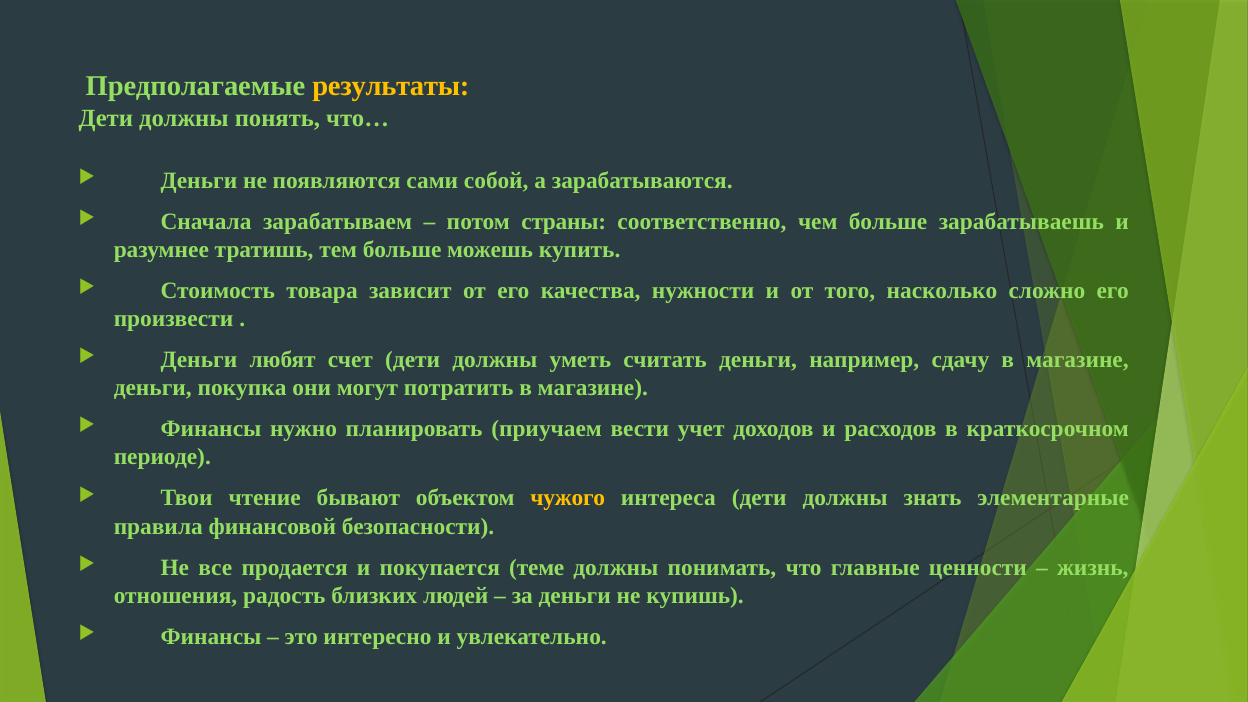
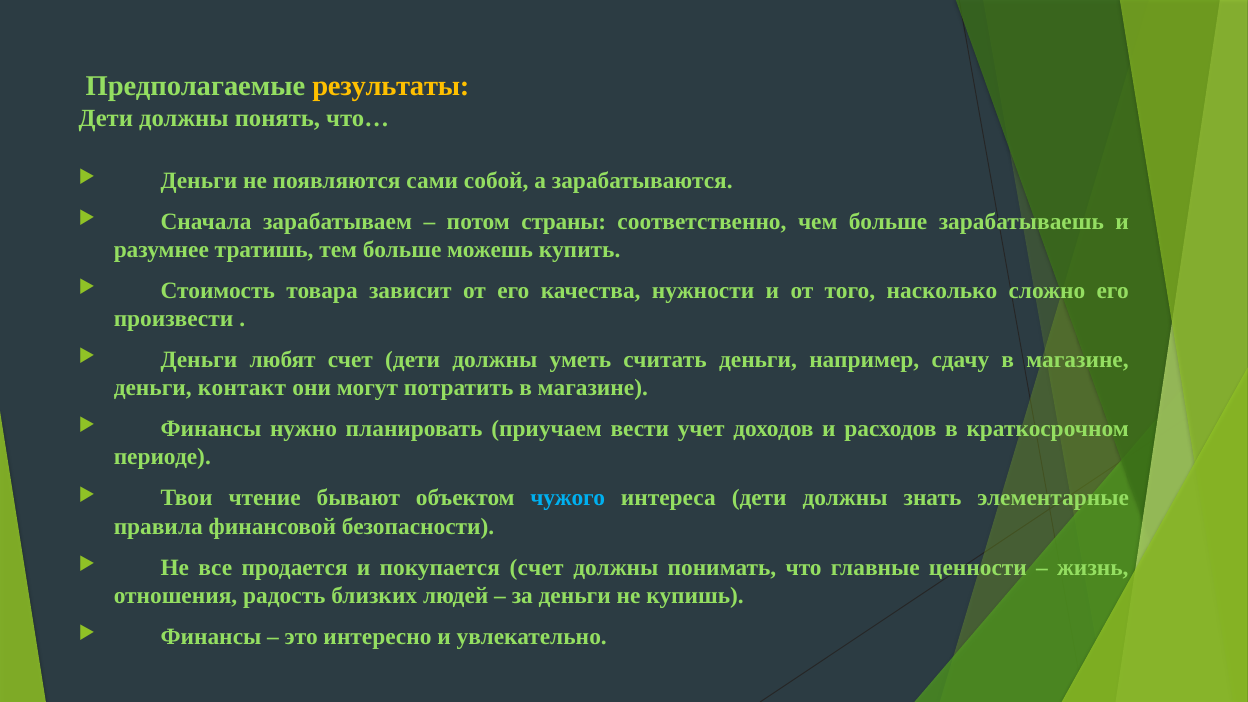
покупка: покупка -> контакт
чужого colour: yellow -> light blue
покупается теме: теме -> счет
